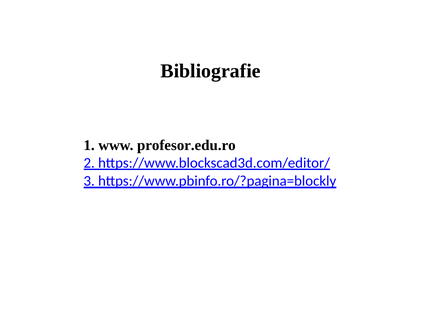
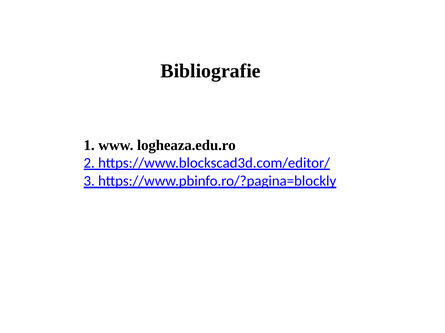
profesor.edu.ro: profesor.edu.ro -> logheaza.edu.ro
